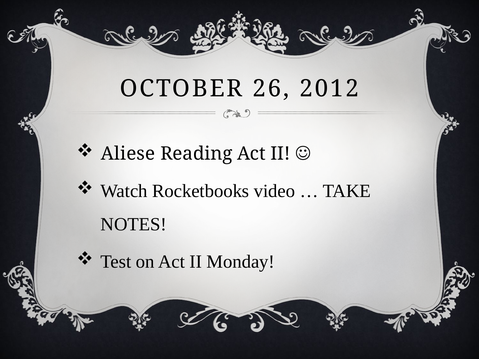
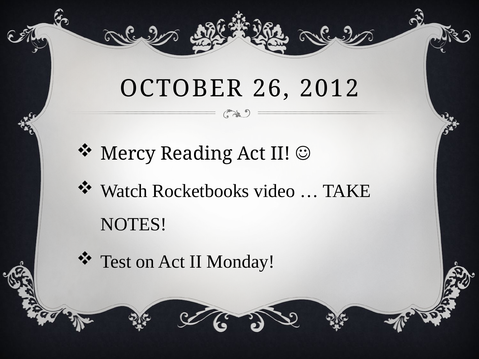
Aliese: Aliese -> Mercy
